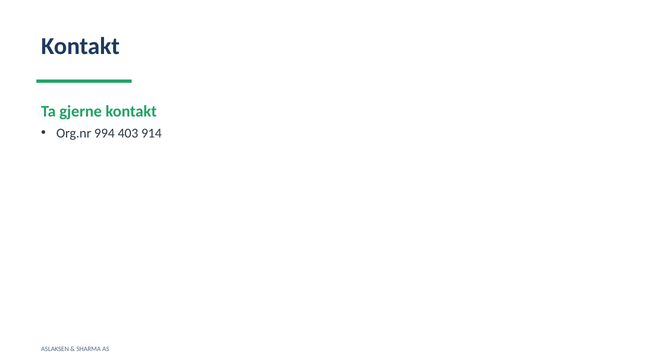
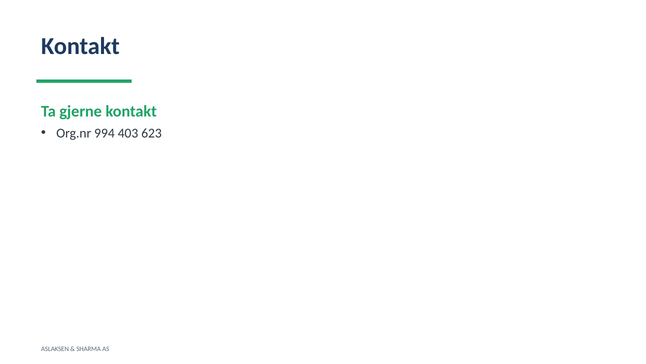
914: 914 -> 623
